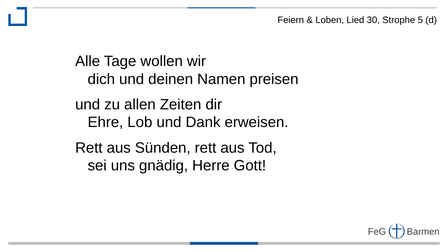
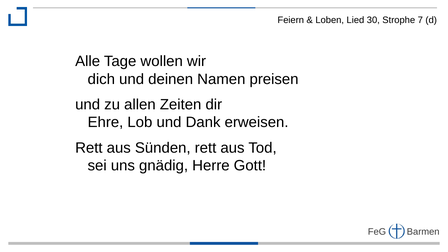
5: 5 -> 7
